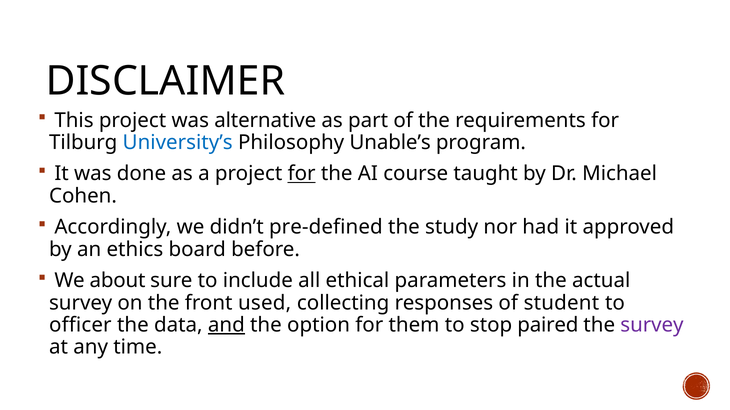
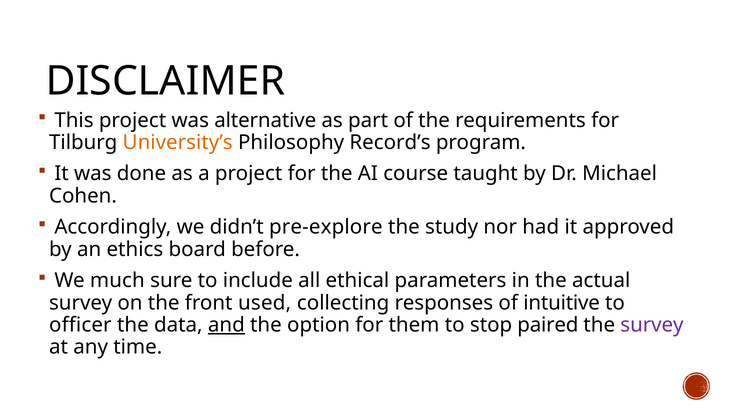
University’s colour: blue -> orange
Unable’s: Unable’s -> Record’s
for at (302, 174) underline: present -> none
pre-defined: pre-defined -> pre-explore
about: about -> much
student: student -> intuitive
